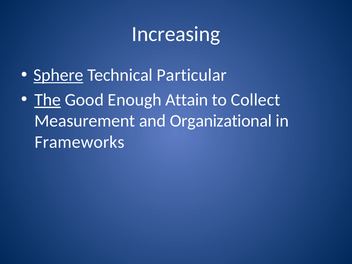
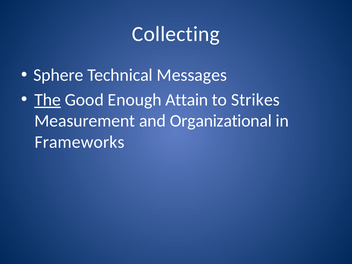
Increasing: Increasing -> Collecting
Sphere underline: present -> none
Particular: Particular -> Messages
Collect: Collect -> Strikes
